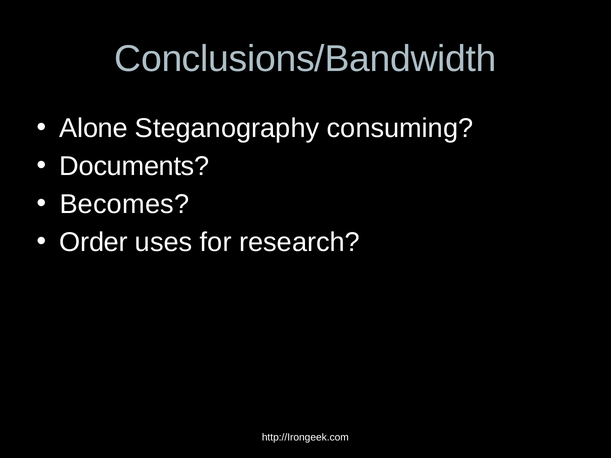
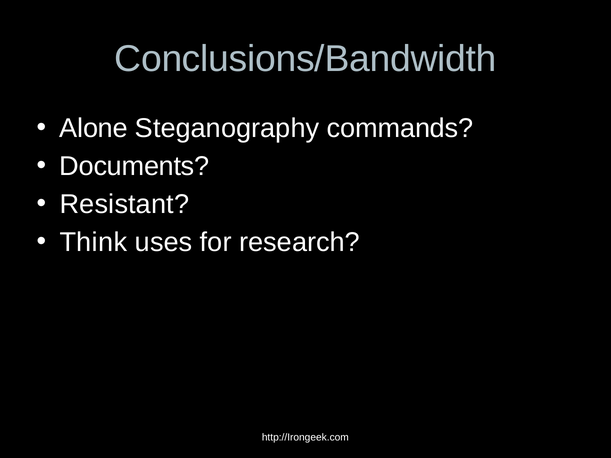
consuming: consuming -> commands
Becomes: Becomes -> Resistant
Order: Order -> Think
